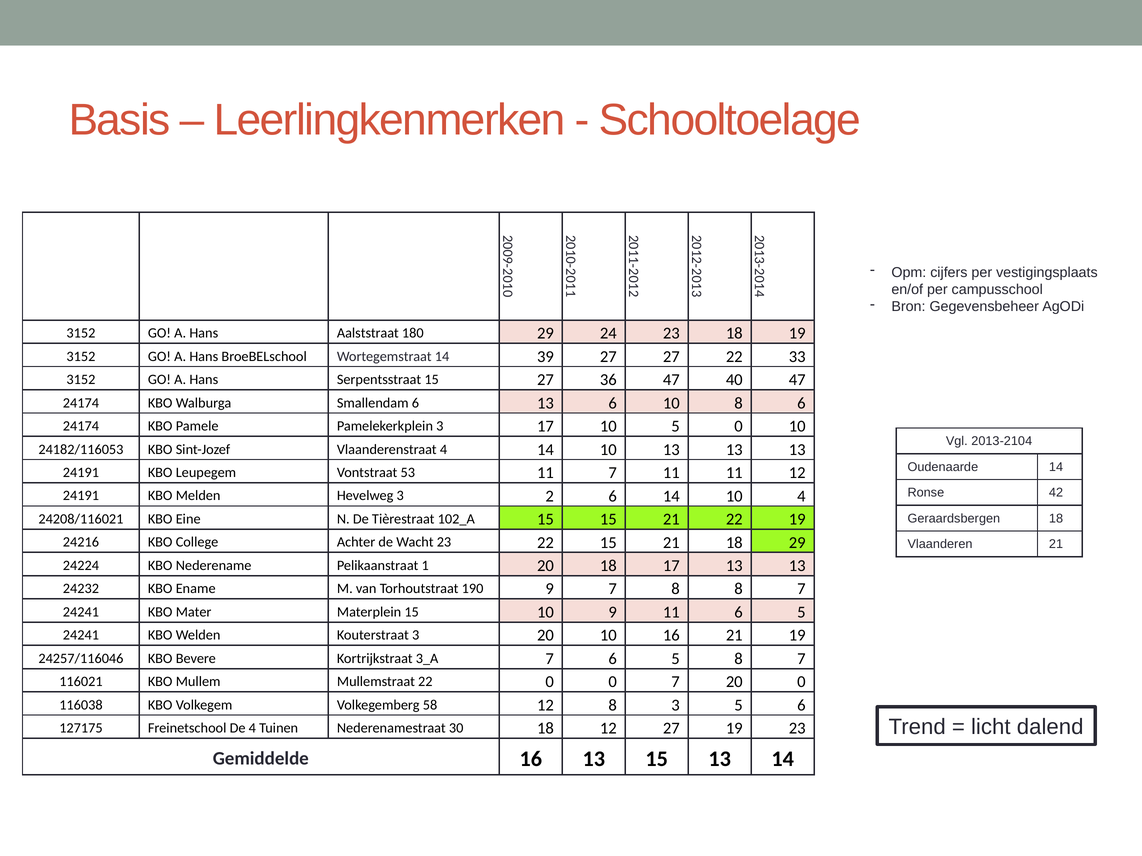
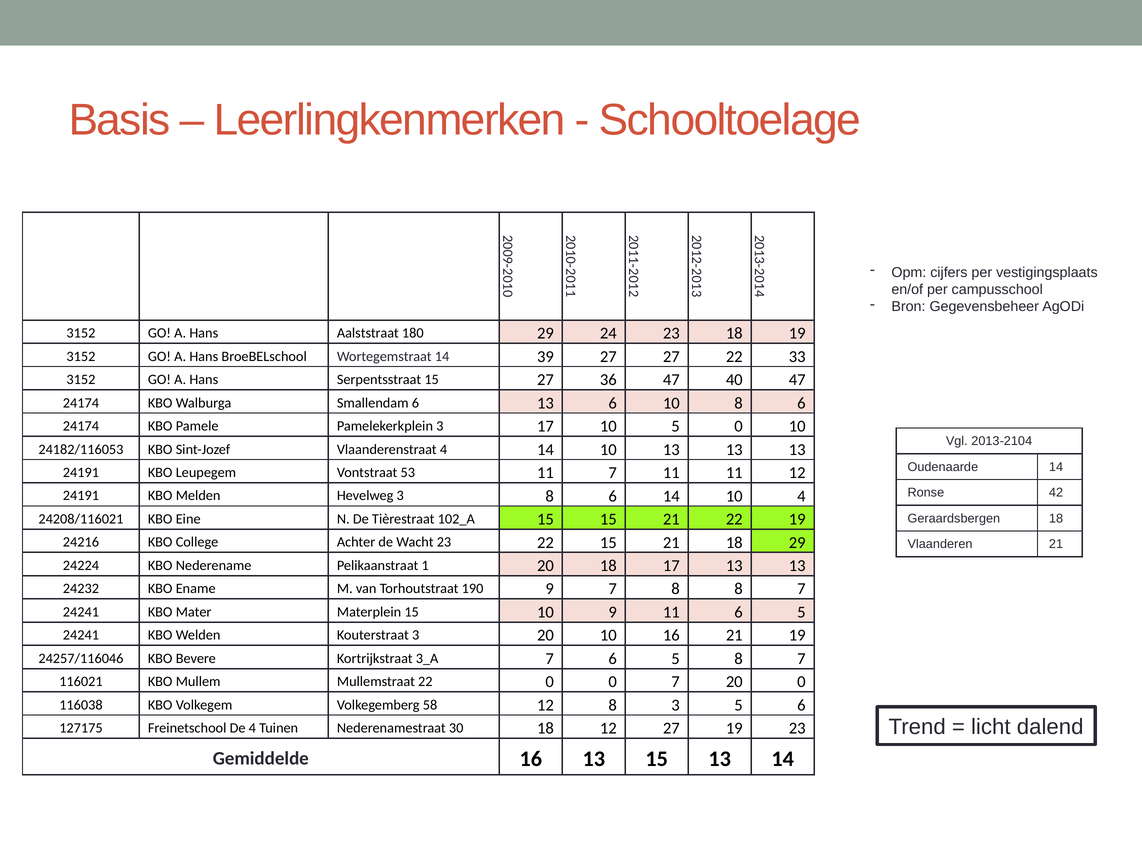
Hevelweg 3 2: 2 -> 8
